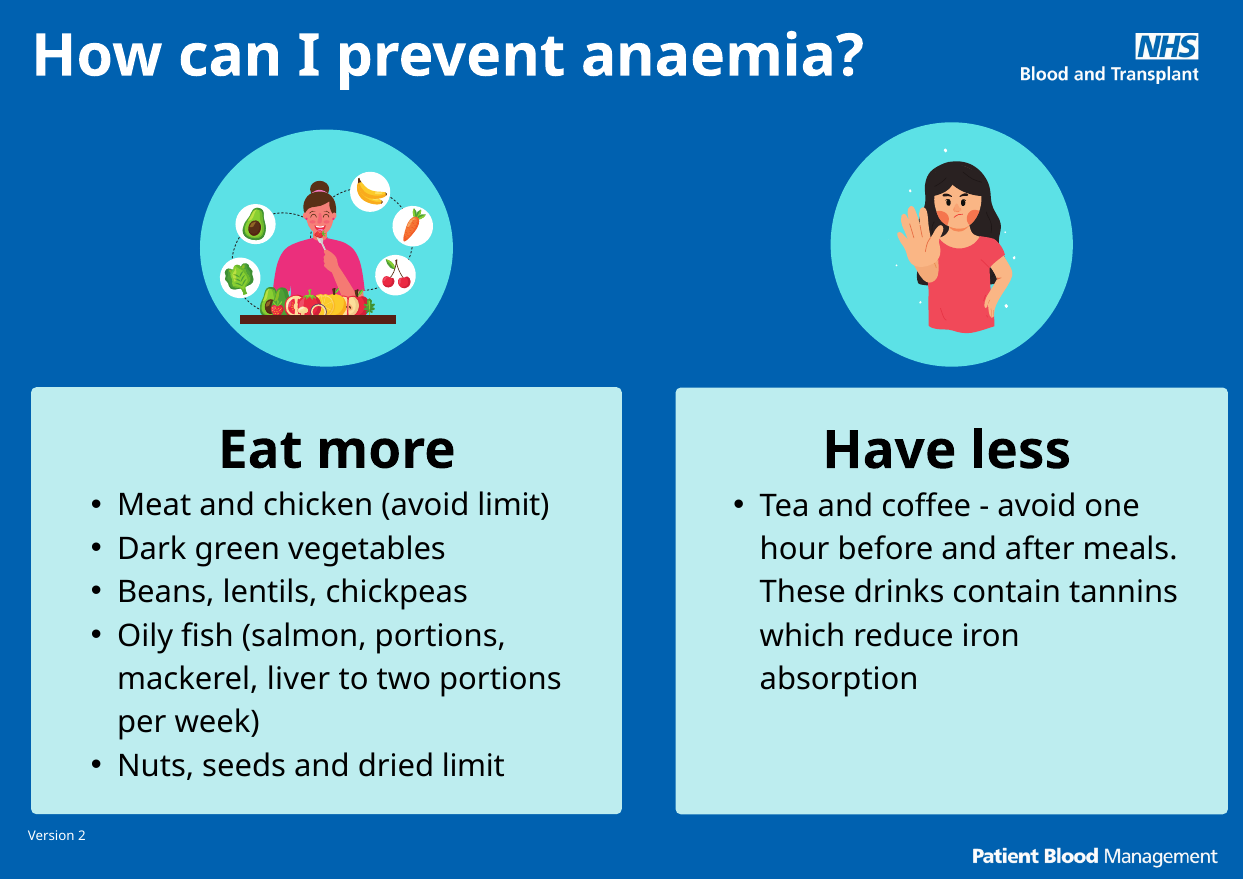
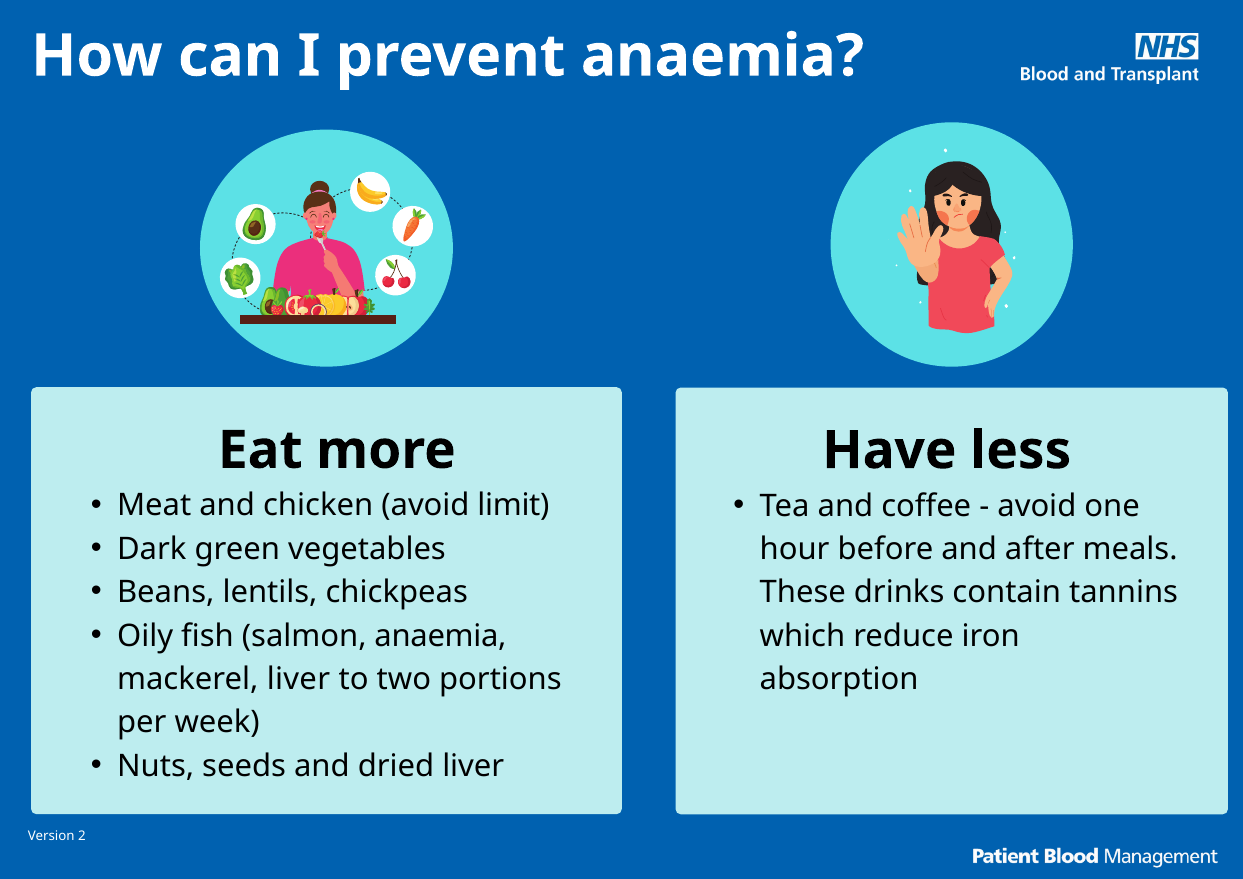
salmon portions: portions -> anaemia
dried limit: limit -> liver
